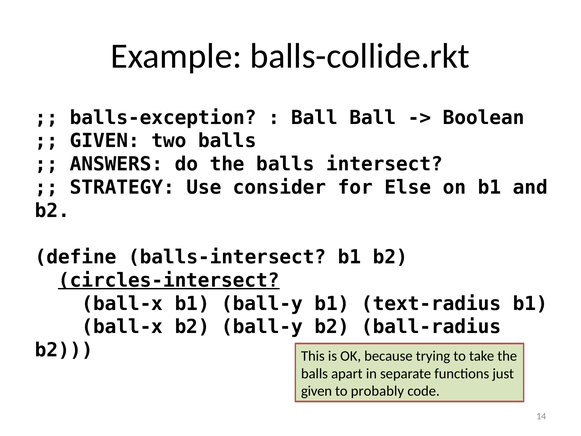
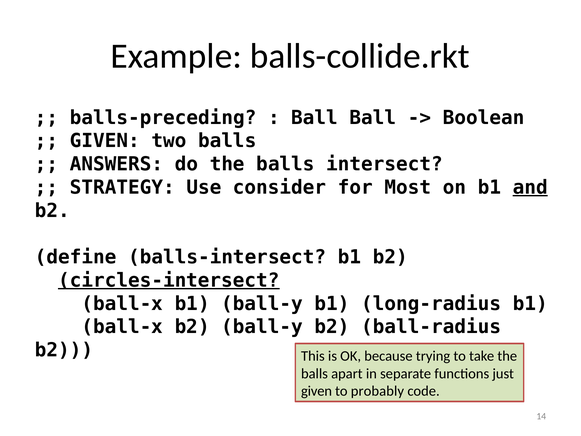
balls-exception: balls-exception -> balls-preceding
Else: Else -> Most
and underline: none -> present
text-radius: text-radius -> long-radius
